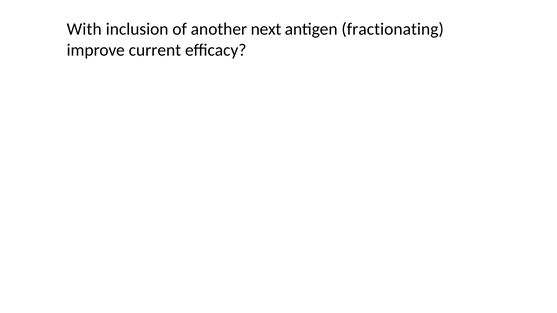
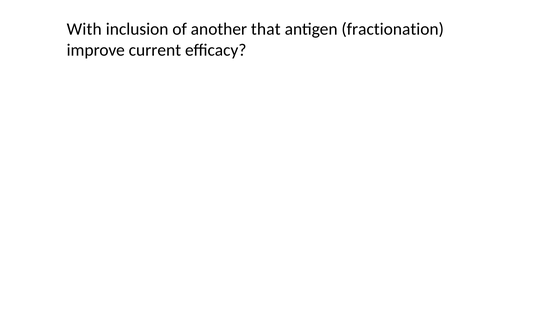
next: next -> that
fractionating: fractionating -> fractionation
